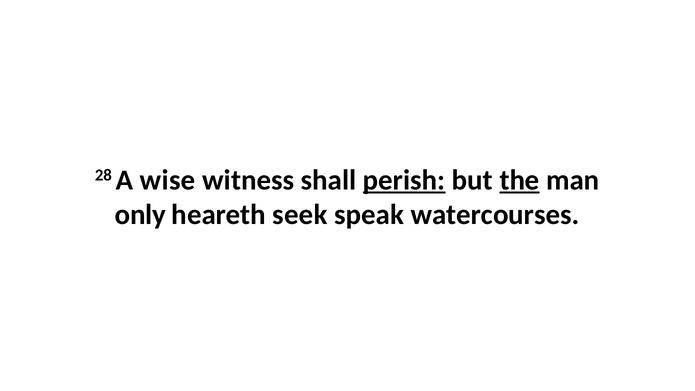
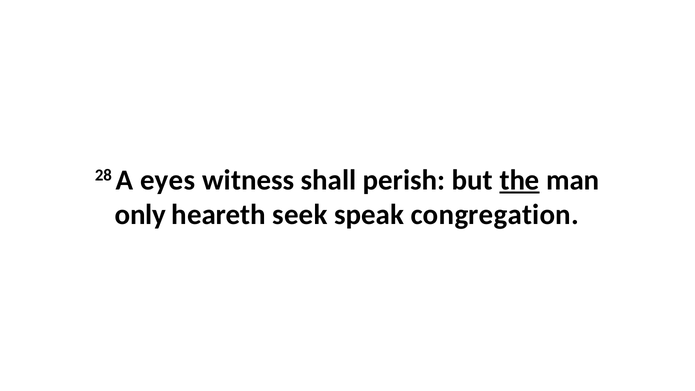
wise: wise -> eyes
perish underline: present -> none
watercourses: watercourses -> congregation
